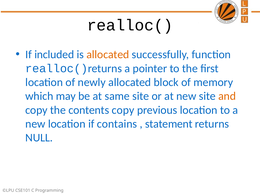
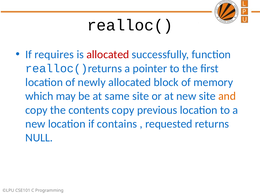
included: included -> requires
allocated at (108, 55) colour: orange -> red
statement: statement -> requested
